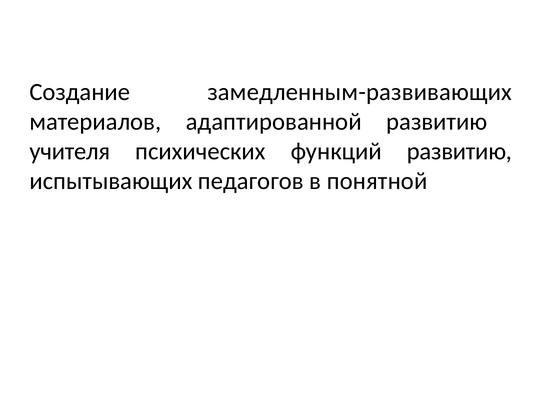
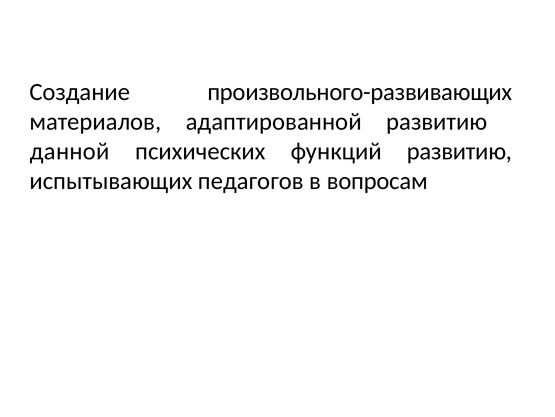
замедленным-развивающих: замедленным-развивающих -> произвольного-развивающих
учителя: учителя -> данной
понятной: понятной -> вопросам
